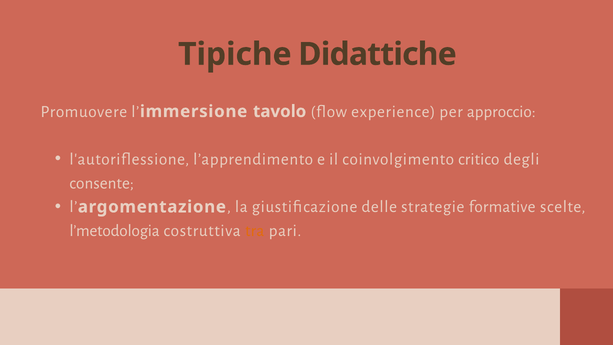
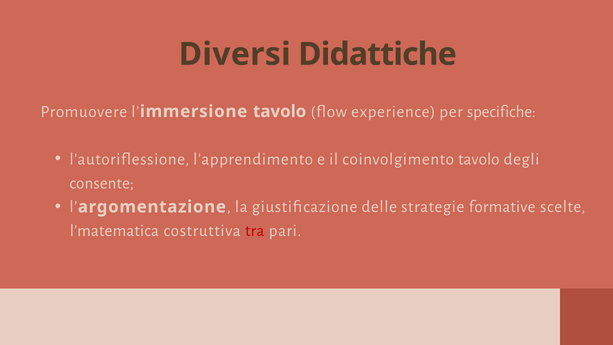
Tipiche: Tipiche -> Diversi
approccio: approccio -> specifiche
coinvolgimento critico: critico -> tavolo
l’metodologia: l’metodologia -> l’matematica
tra colour: orange -> red
